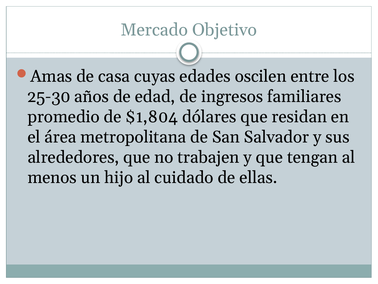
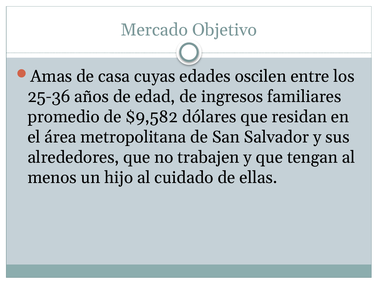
25-30: 25-30 -> 25-36
$1,804: $1,804 -> $9,582
